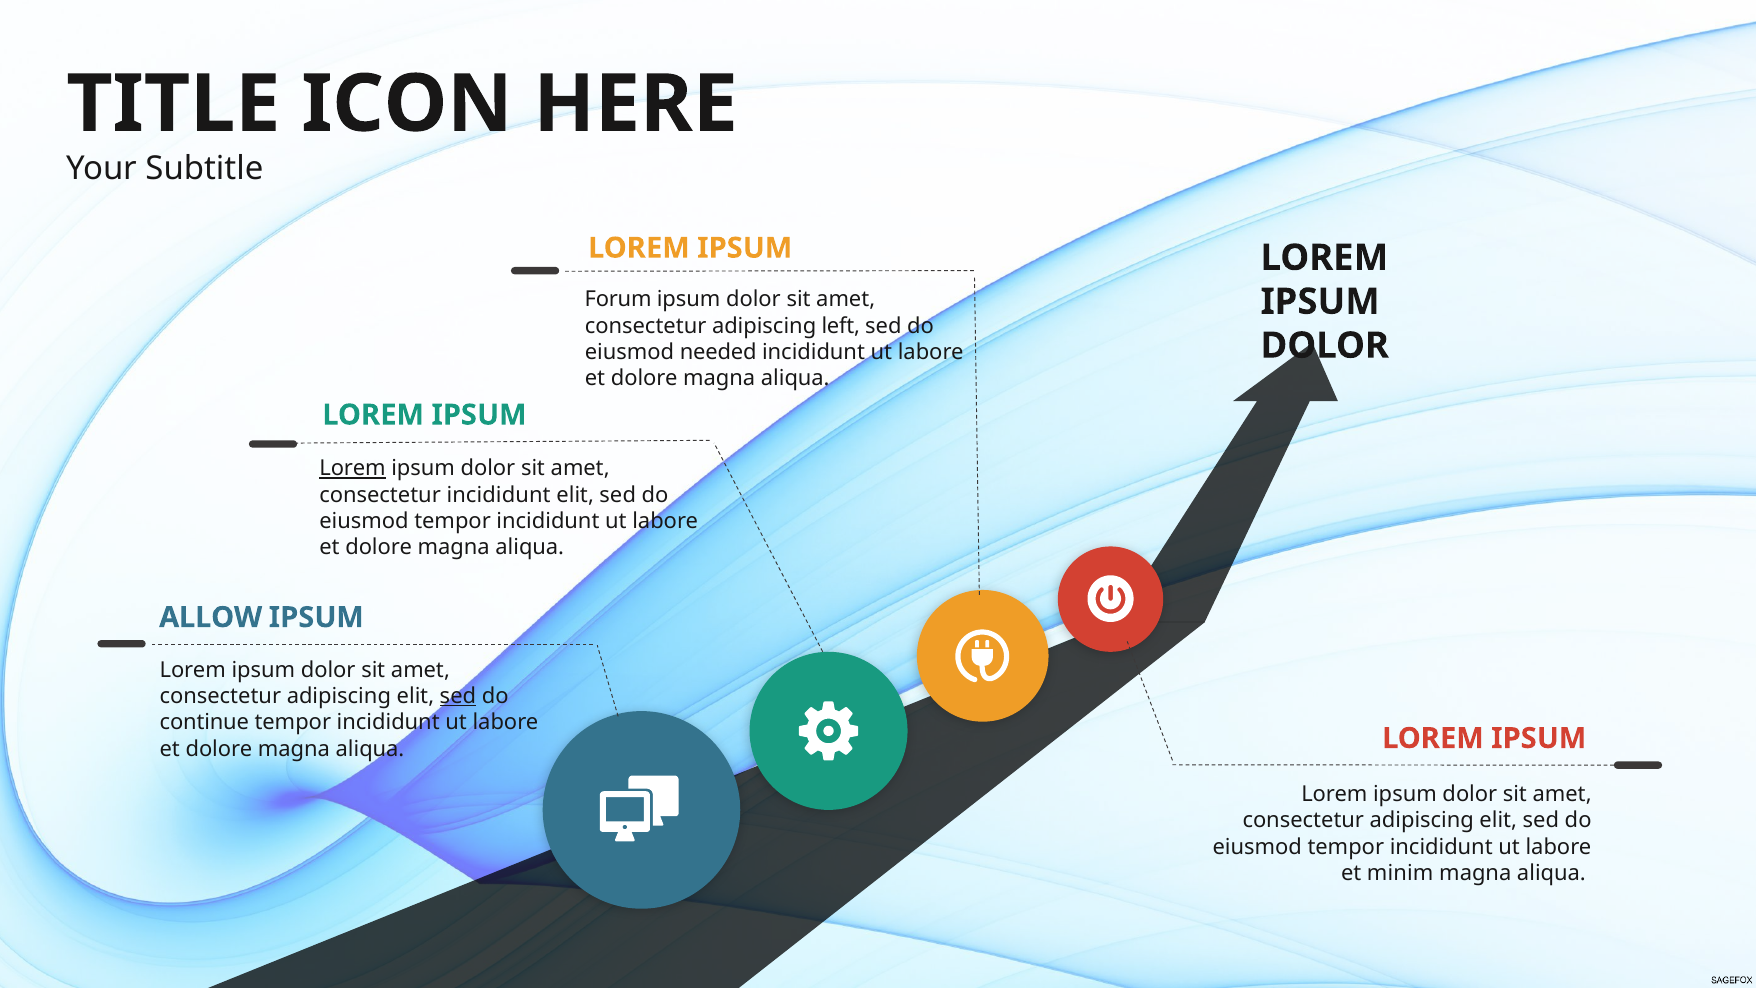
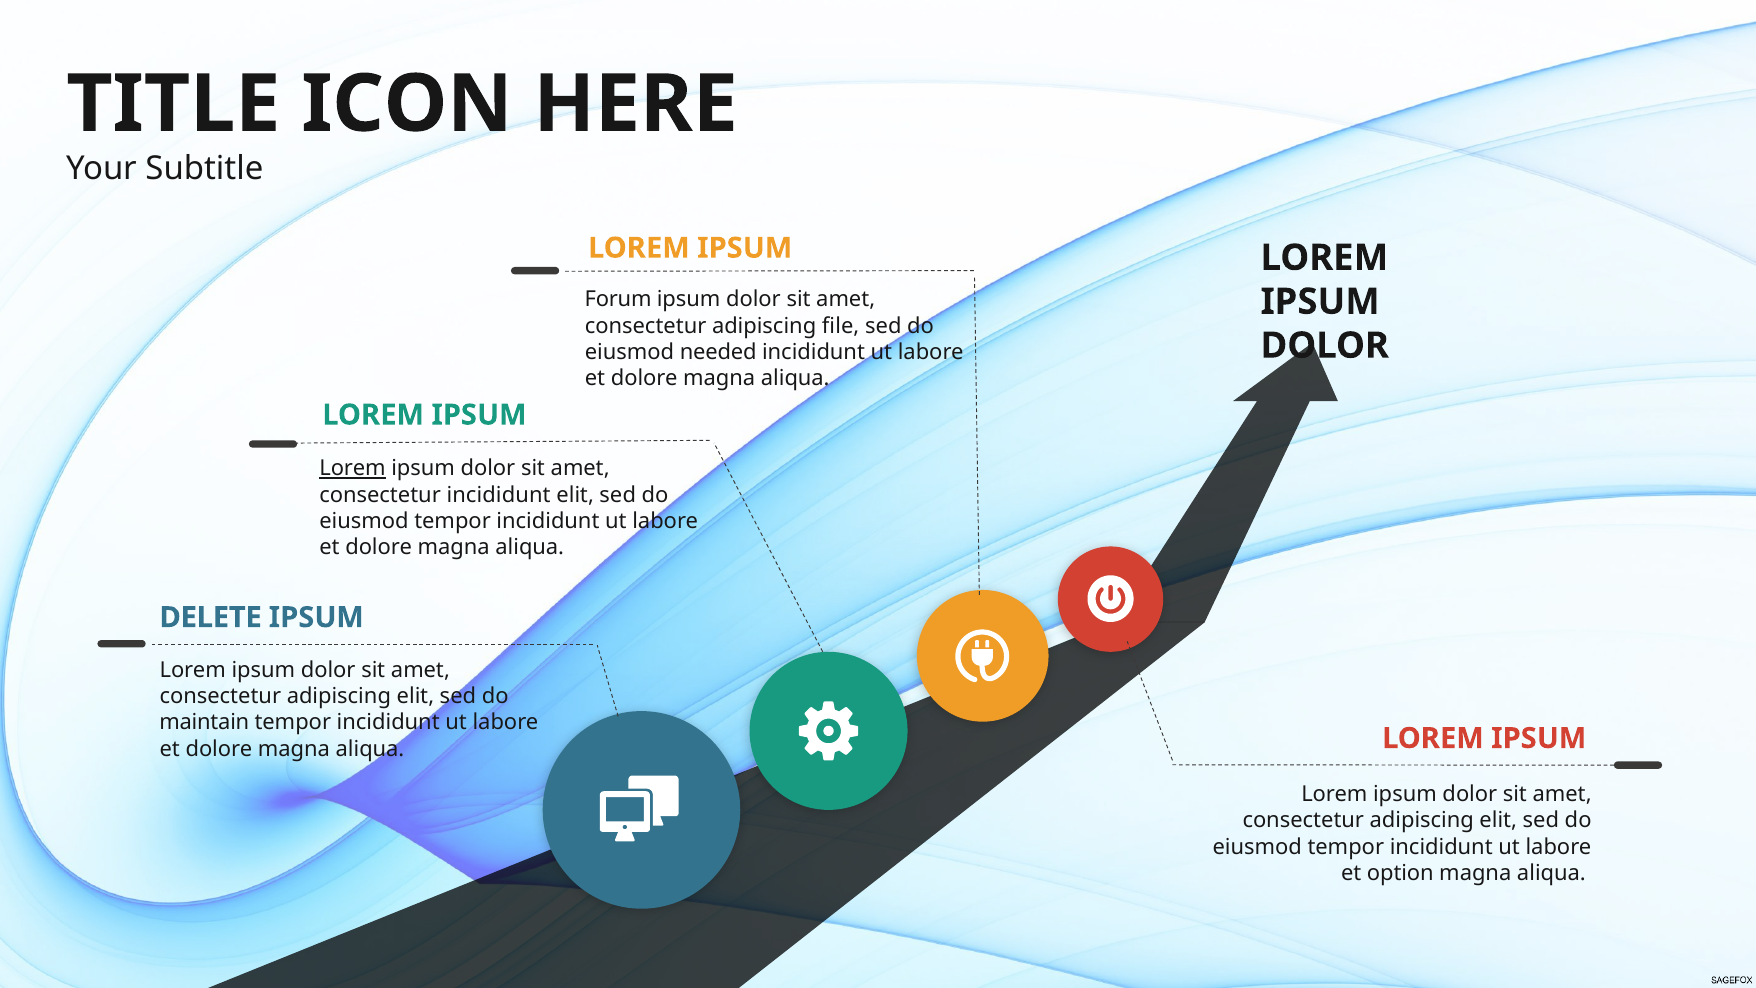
left: left -> file
ALLOW: ALLOW -> DELETE
sed at (458, 696) underline: present -> none
continue: continue -> maintain
minim: minim -> option
